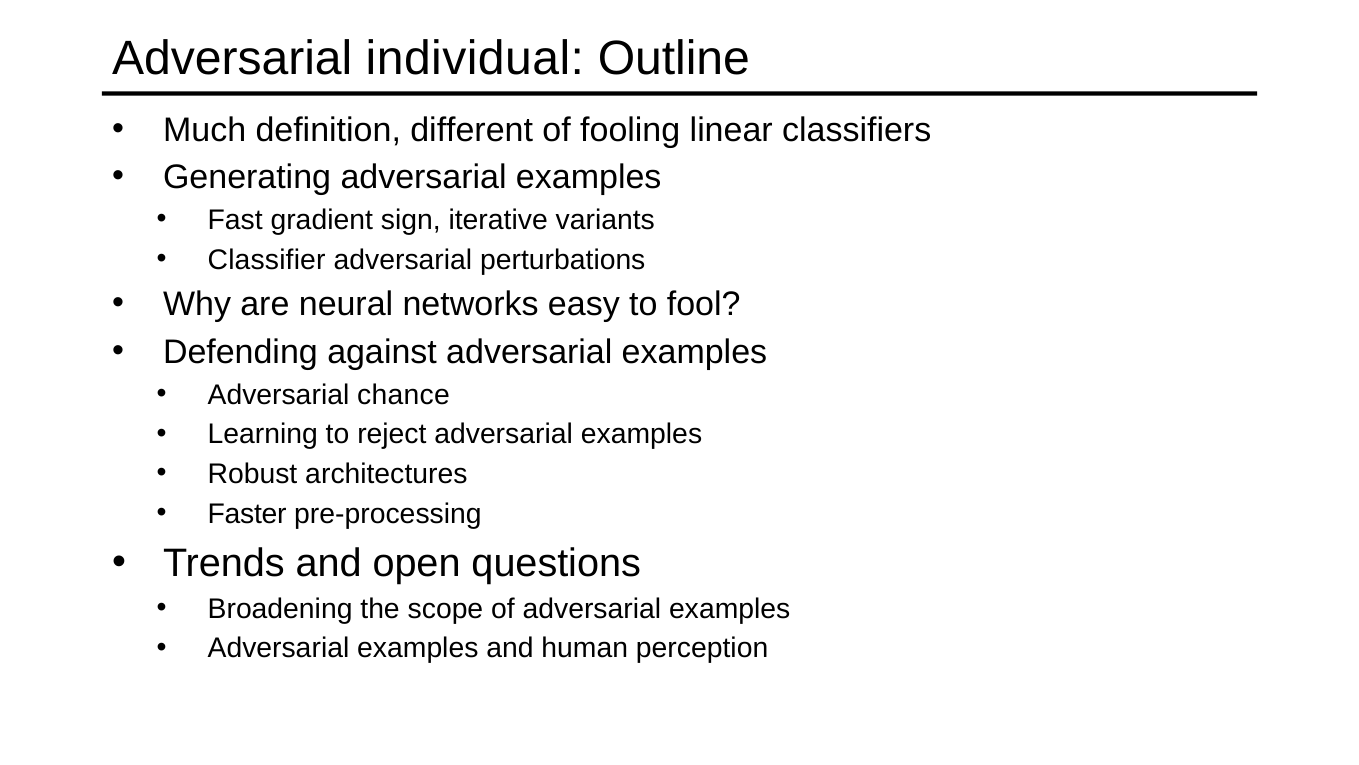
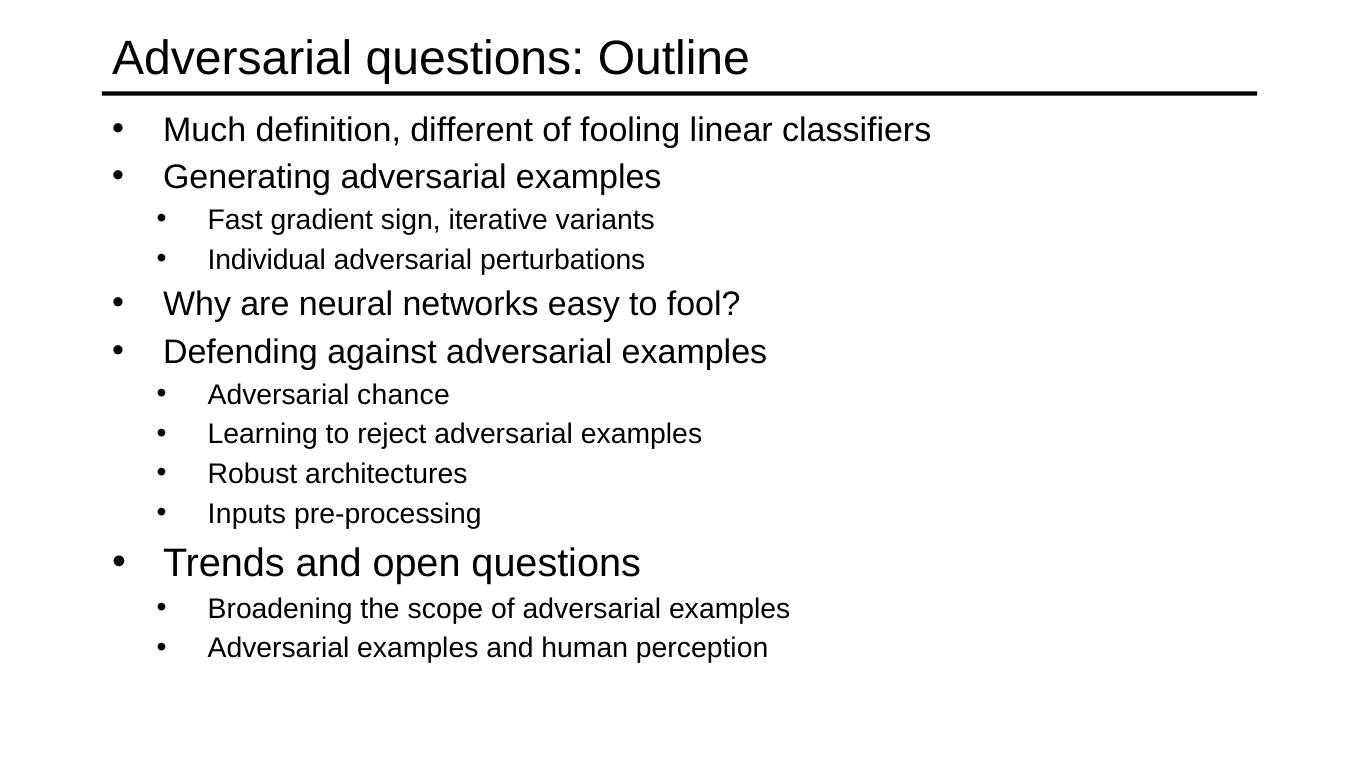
Adversarial individual: individual -> questions
Classifier: Classifier -> Individual
Faster: Faster -> Inputs
